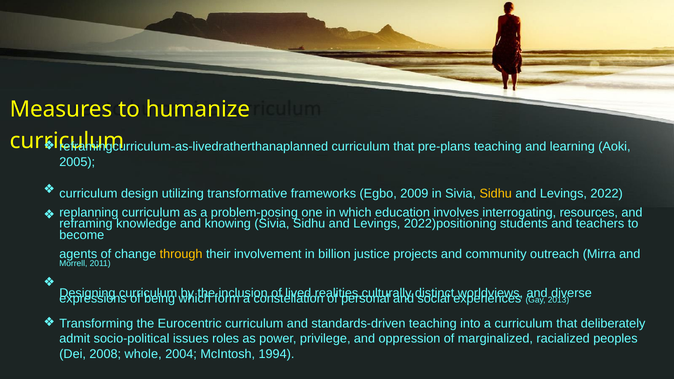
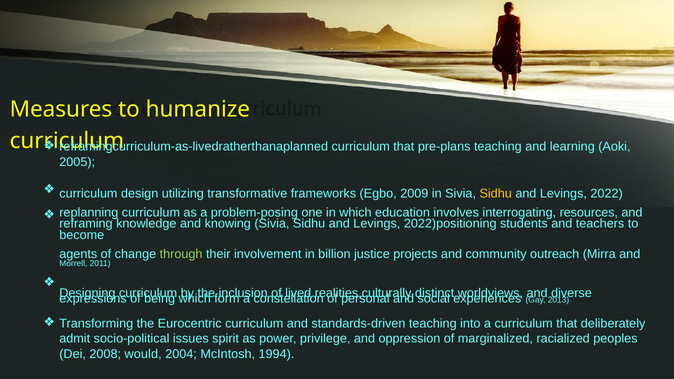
through colour: yellow -> light green
roles: roles -> spirit
whole: whole -> would
